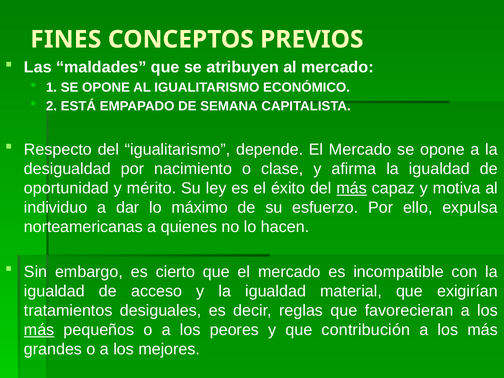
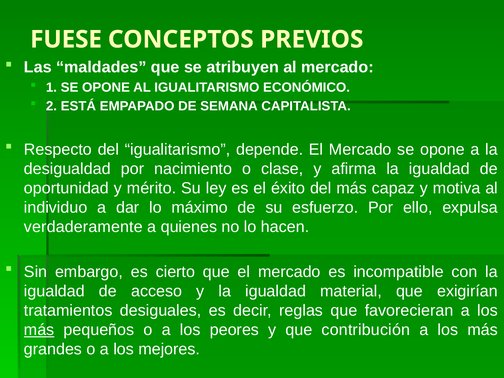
FINES: FINES -> FUESE
más at (352, 188) underline: present -> none
norteamericanas: norteamericanas -> verdaderamente
